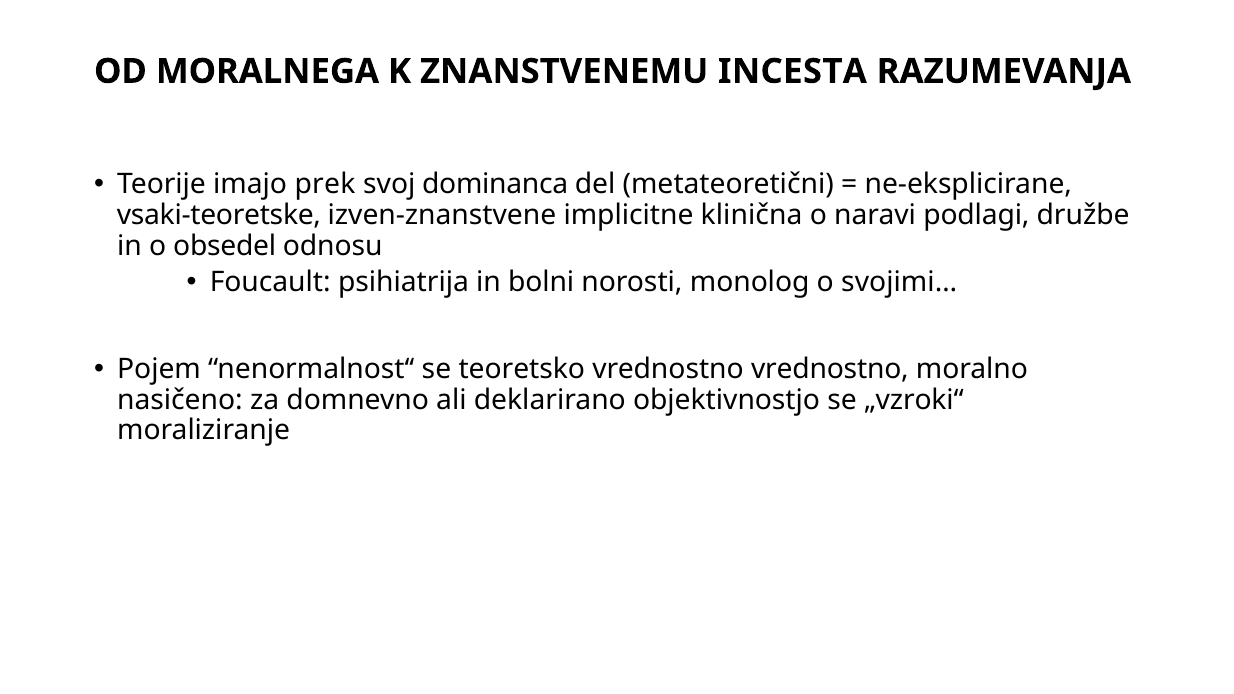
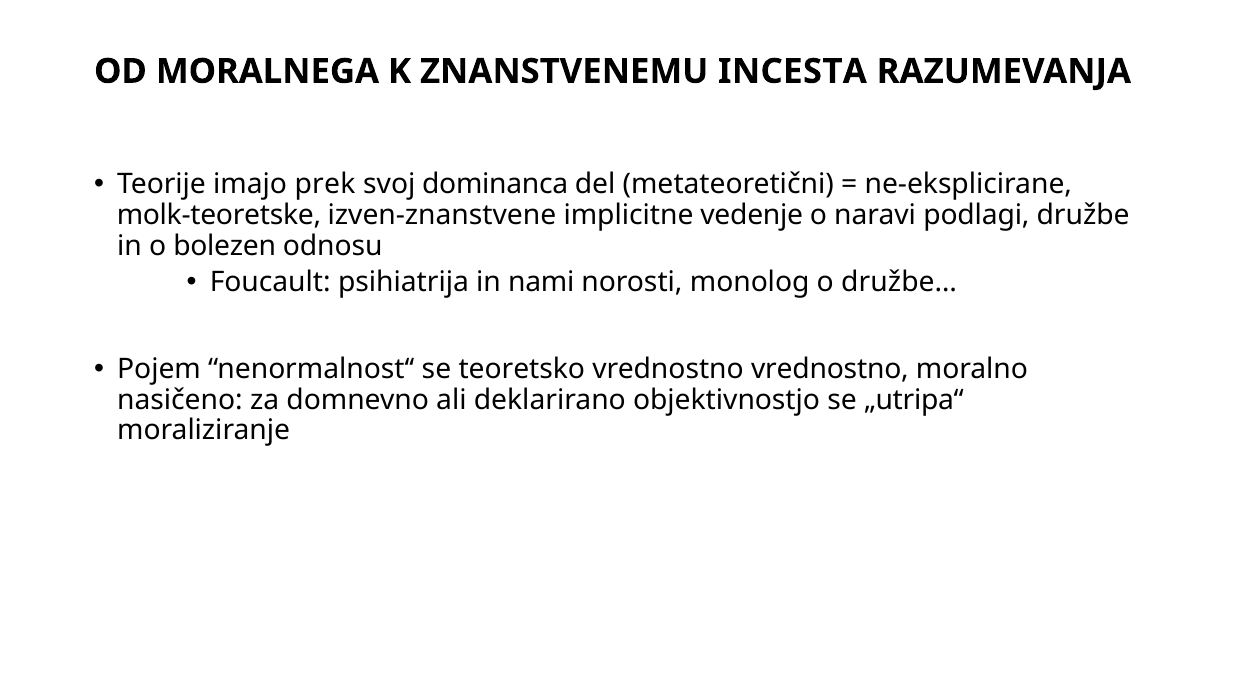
vsaki-teoretske: vsaki-teoretske -> molk-teoretske
klinična: klinična -> vedenje
obsedel: obsedel -> bolezen
bolni: bolni -> nami
svojimi…: svojimi… -> družbe…
„vzroki“: „vzroki“ -> „utripa“
